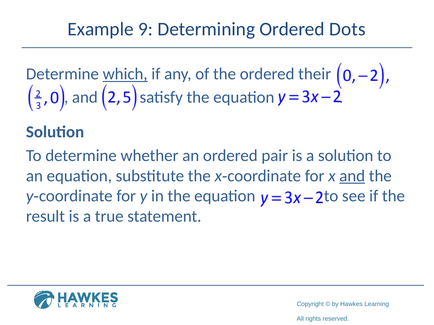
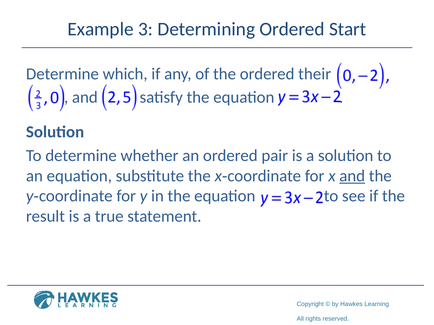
9: 9 -> 3
Dots: Dots -> Start
which underline: present -> none
